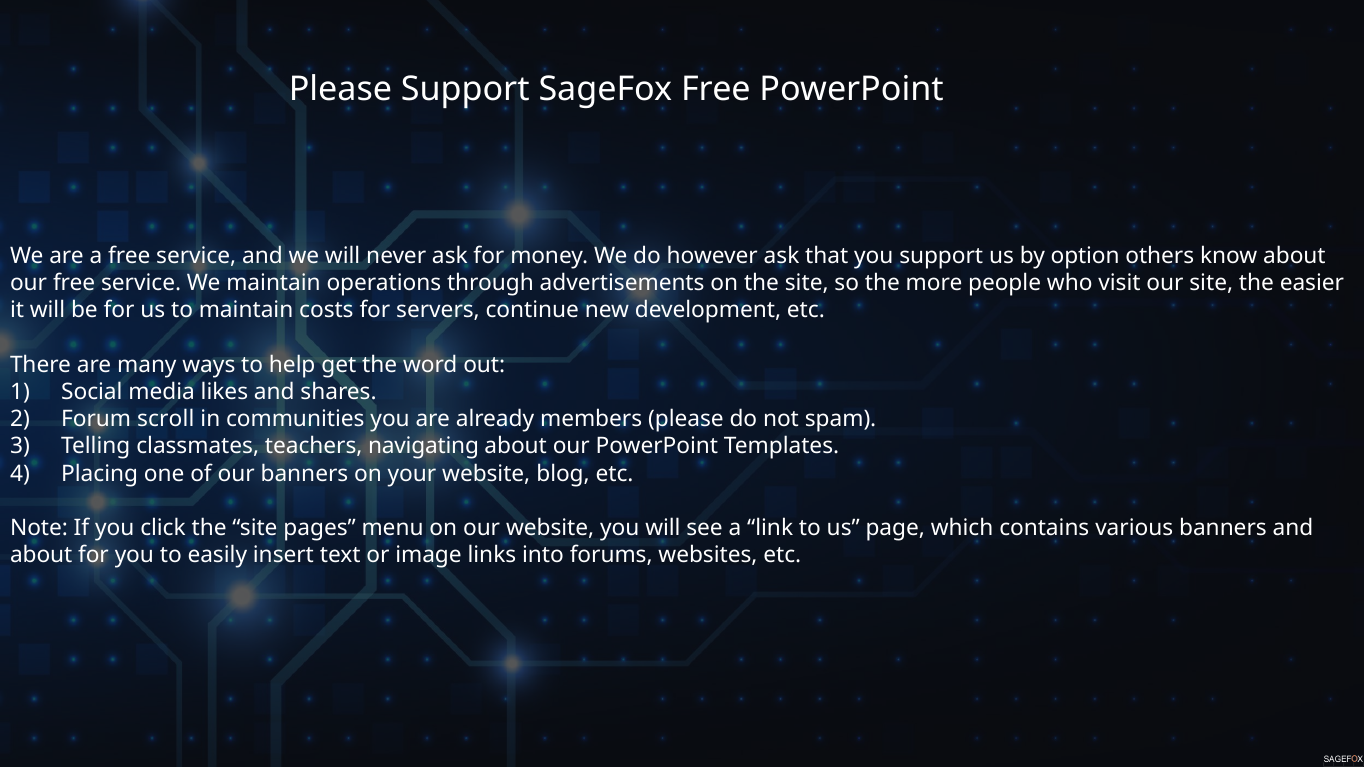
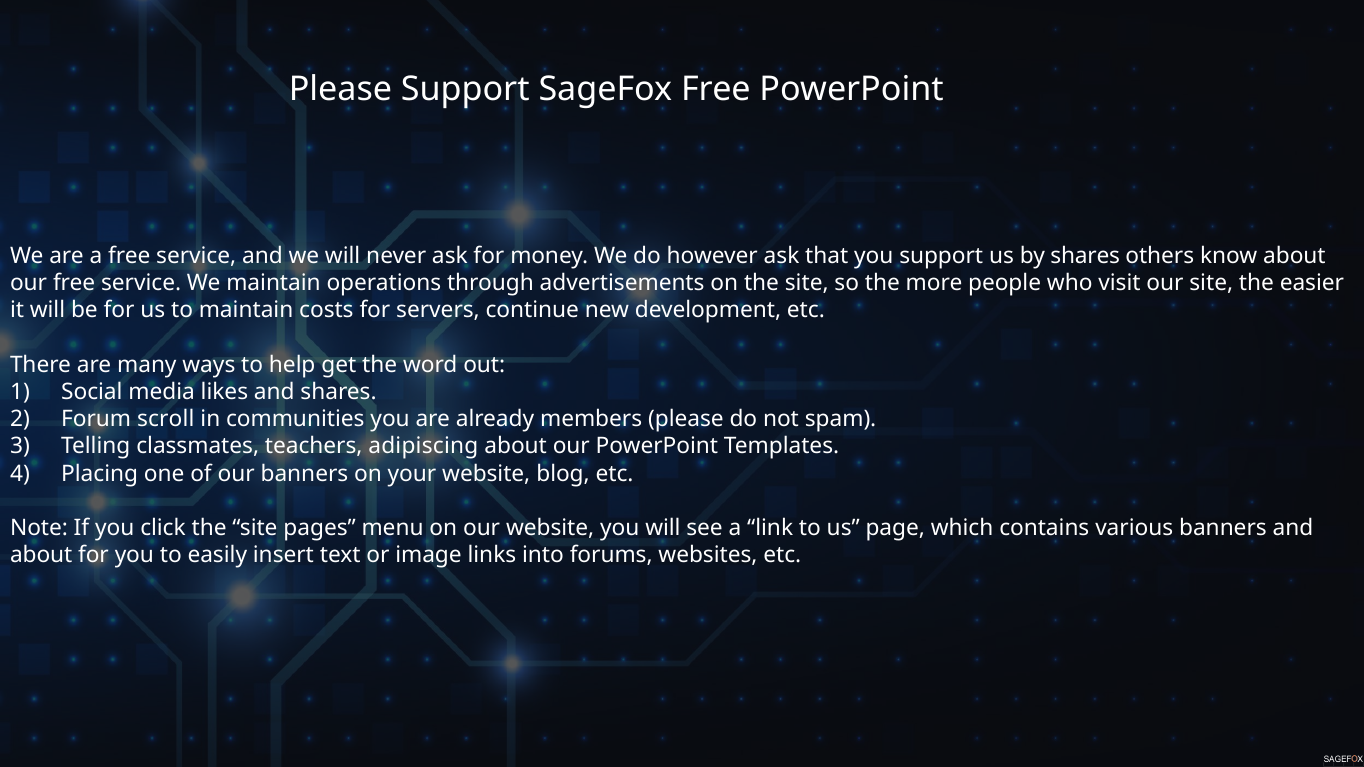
by option: option -> shares
navigating: navigating -> adipiscing
